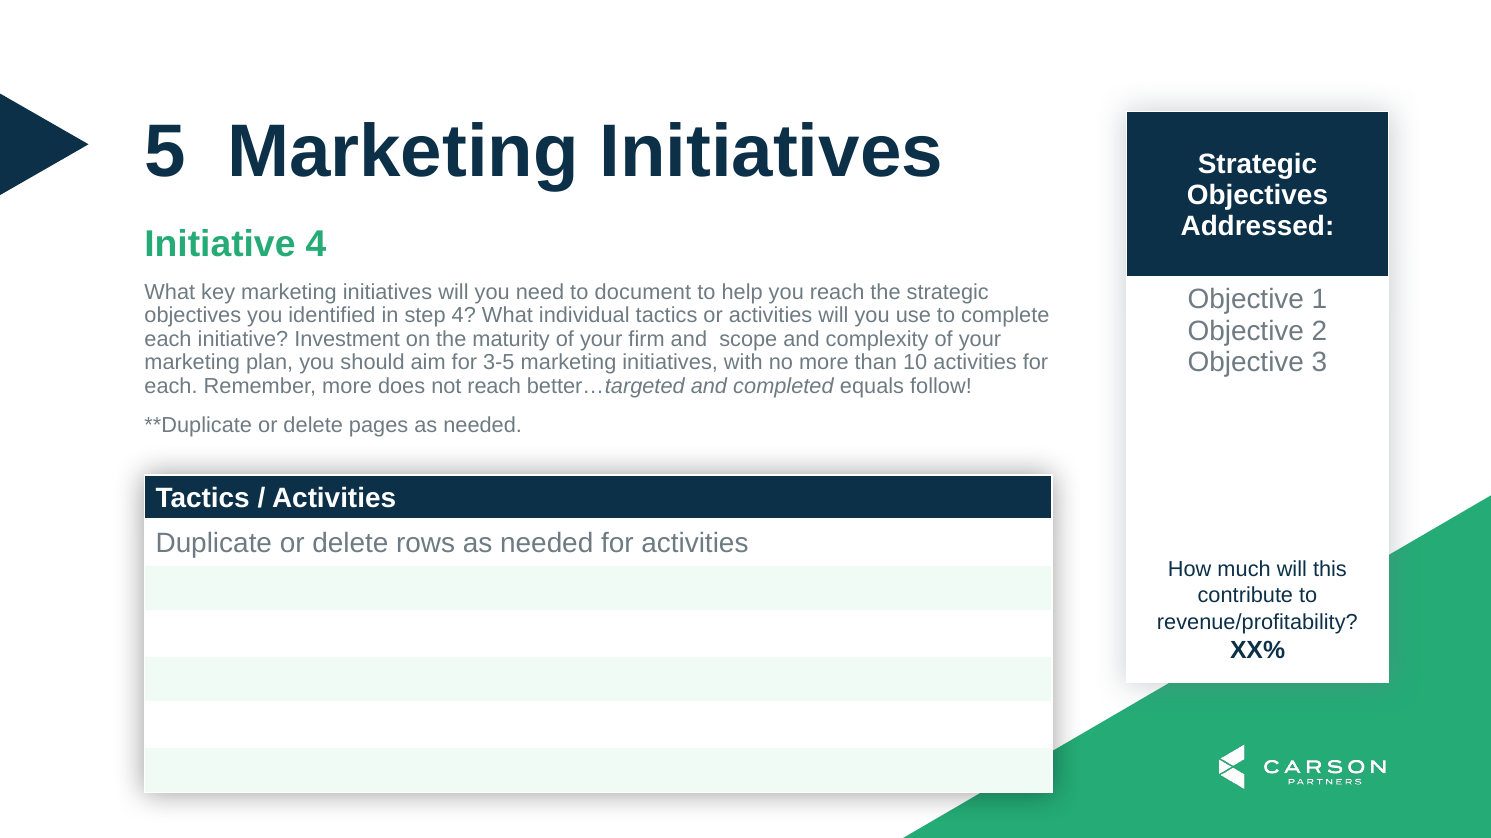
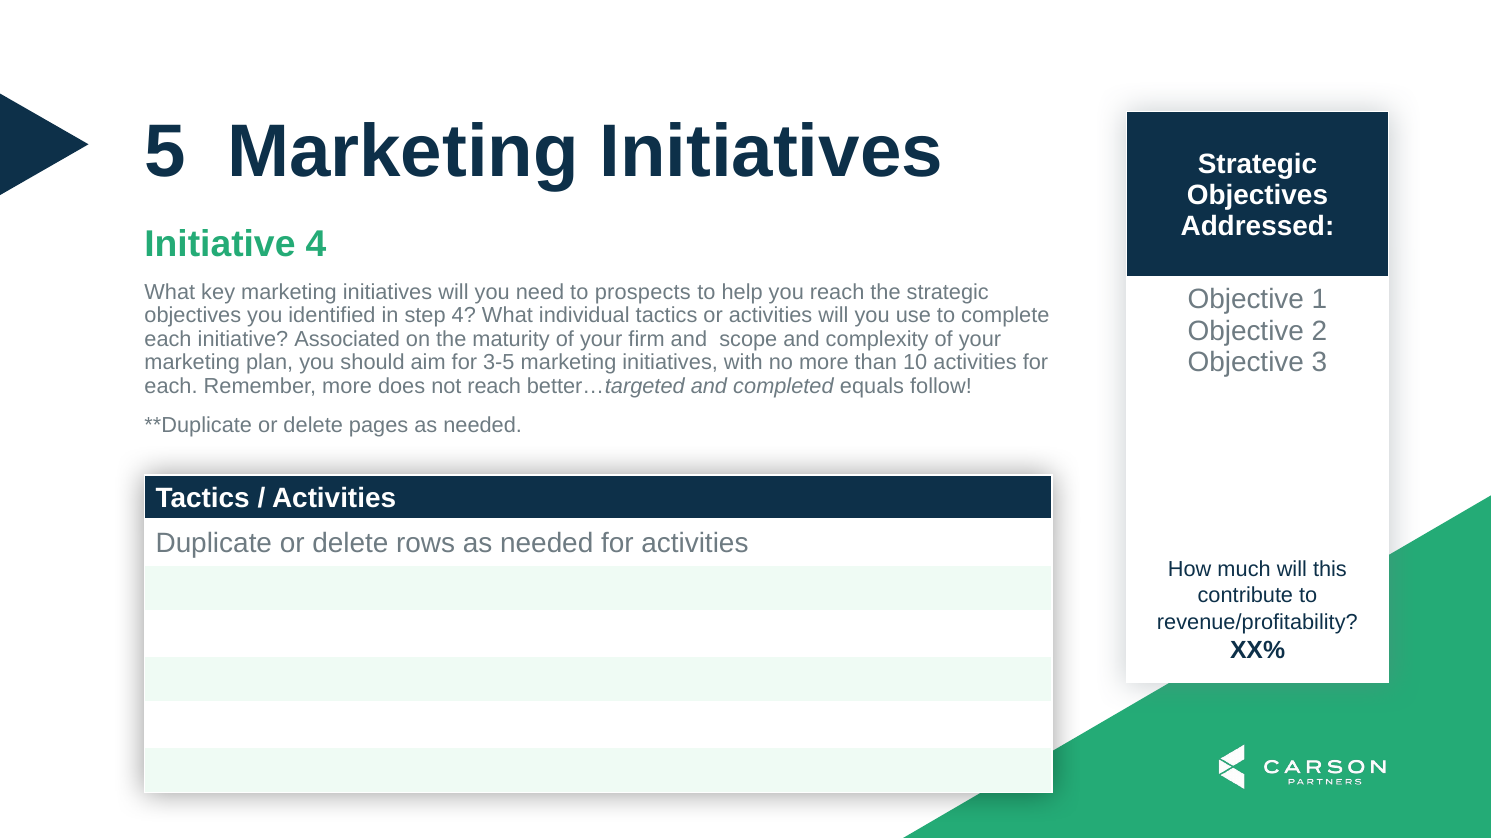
document: document -> prospects
Investment: Investment -> Associated
